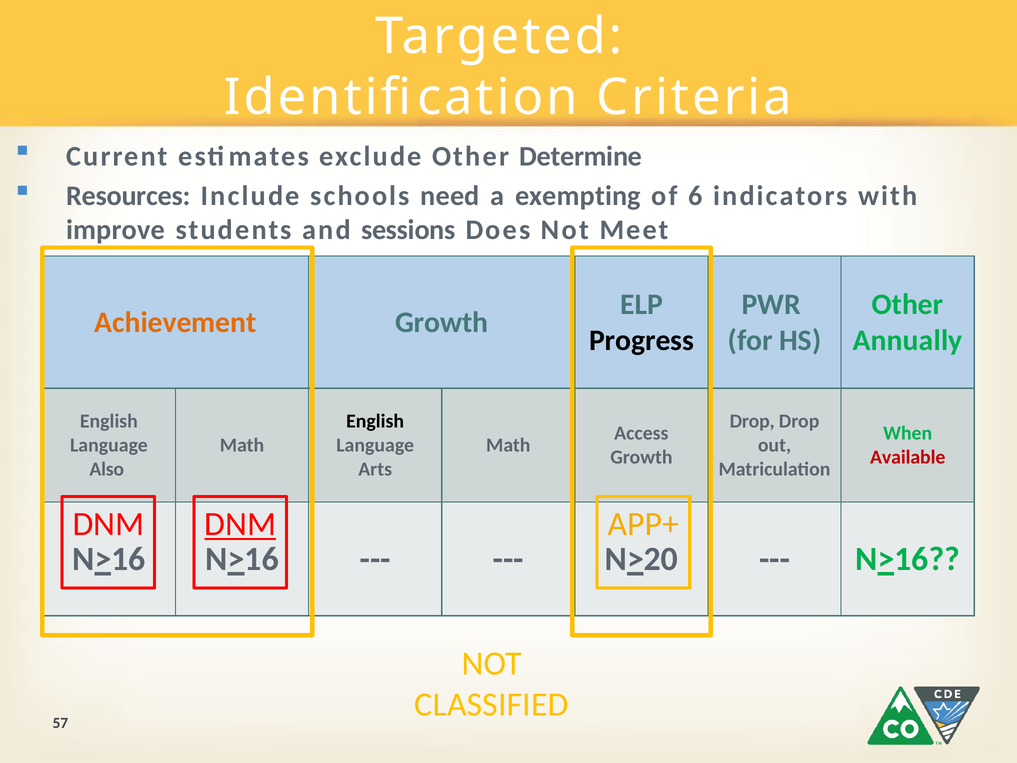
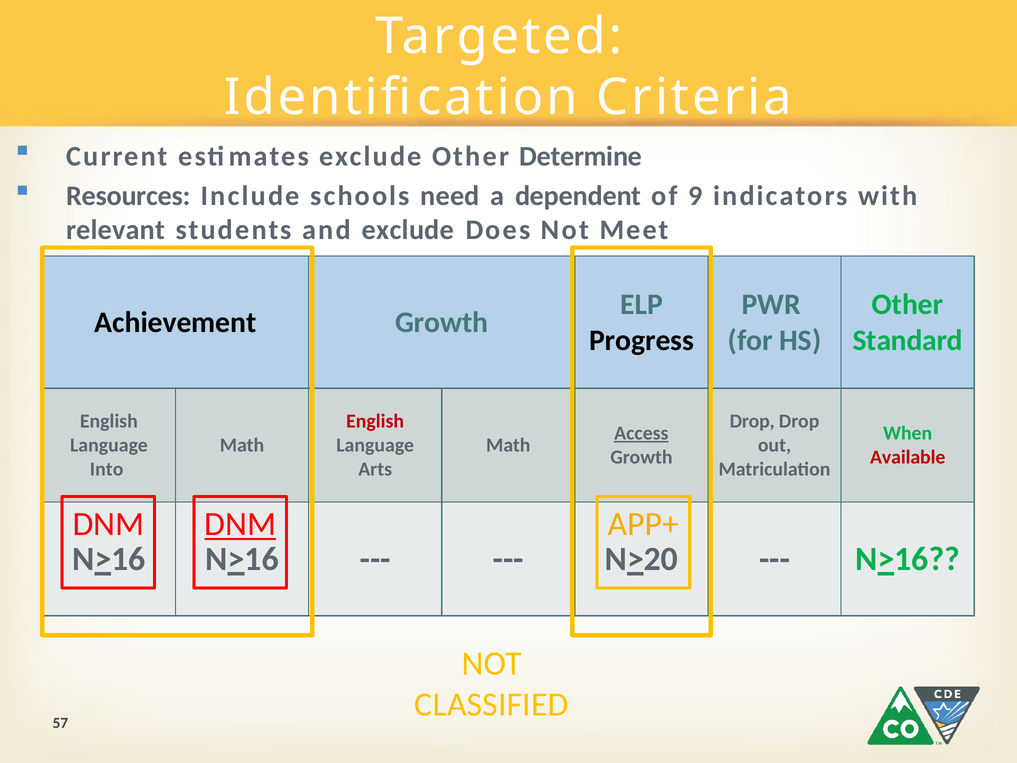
exempting: exempting -> dependent
6: 6 -> 9
improve: improve -> relevant
and sessions: sessions -> exclude
Achievement colour: orange -> black
Annually: Annually -> Standard
English at (375, 421) colour: black -> red
Access underline: none -> present
Also: Also -> Into
